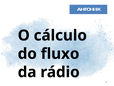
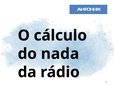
fluxo: fluxo -> nada
